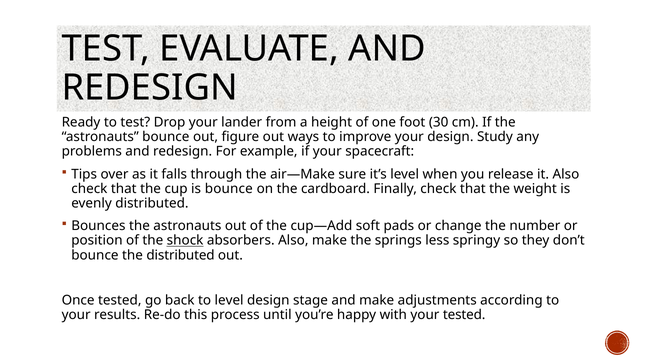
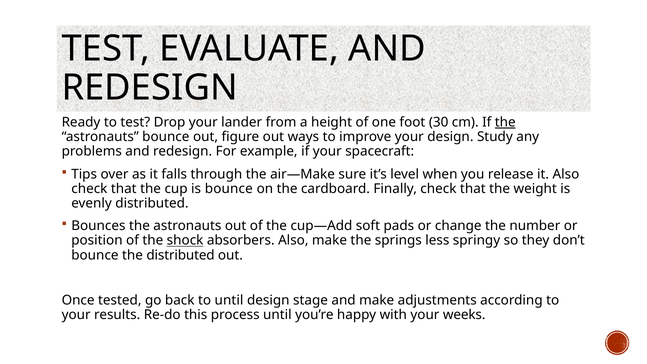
the at (505, 122) underline: none -> present
to level: level -> until
your tested: tested -> weeks
